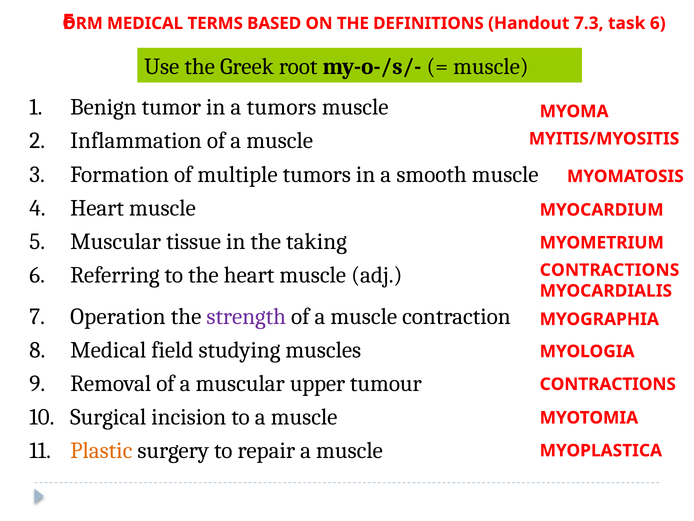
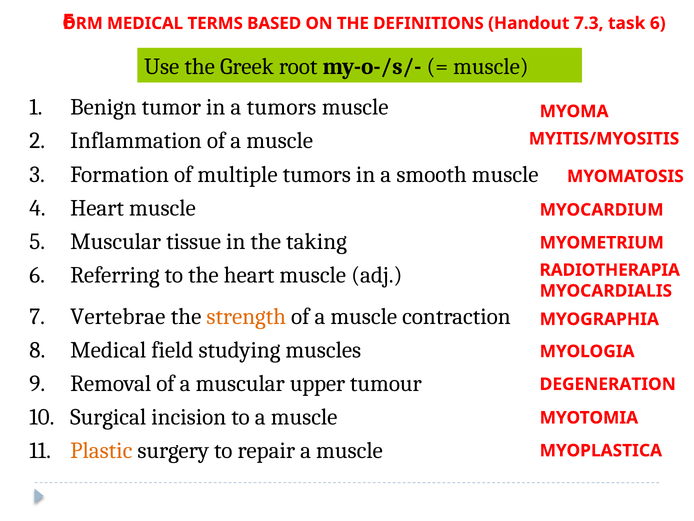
CONTRACTIONS at (610, 270): CONTRACTIONS -> RADIOTHERAPIA
Operation: Operation -> Vertebrae
strength colour: purple -> orange
CONTRACTIONS at (608, 384): CONTRACTIONS -> DEGENERATION
